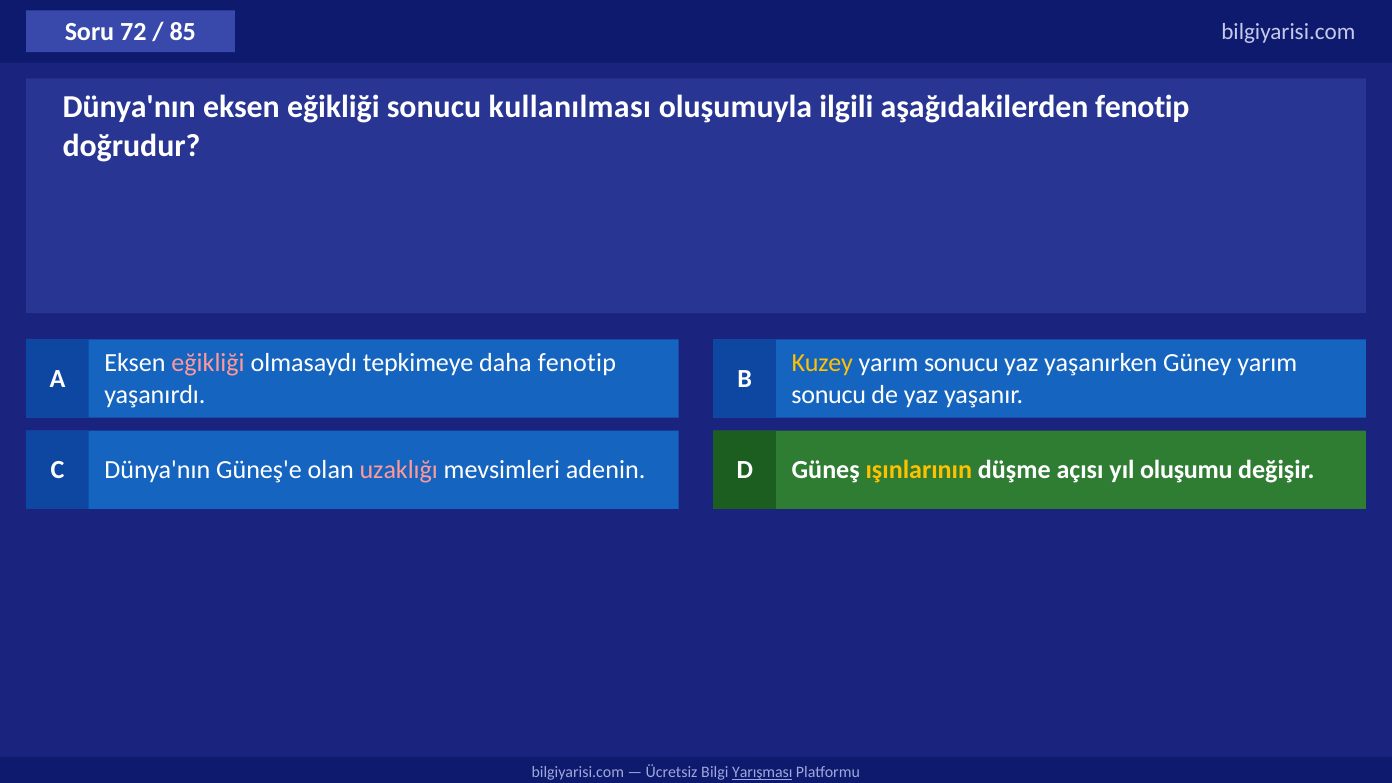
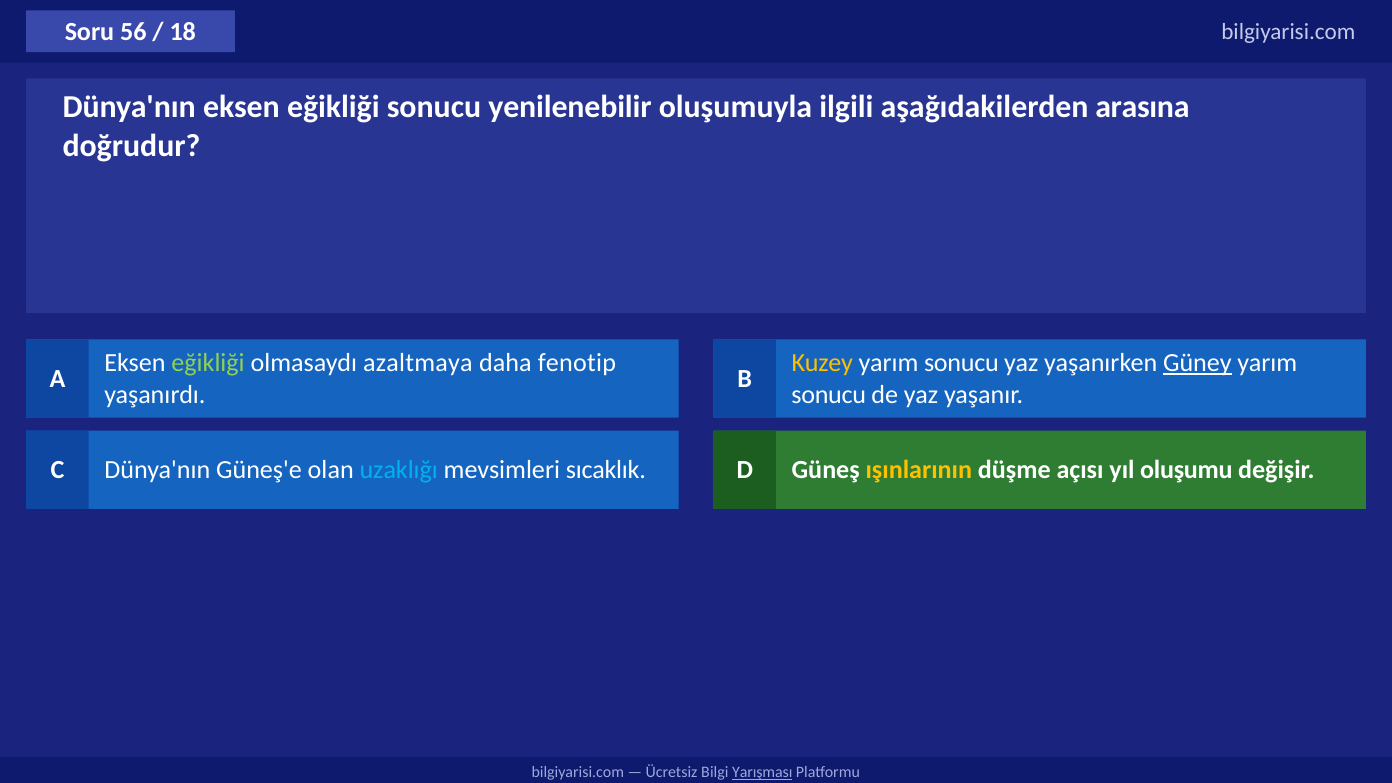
72: 72 -> 56
85: 85 -> 18
kullanılması: kullanılması -> yenilenebilir
aşağıdakilerden fenotip: fenotip -> arasına
eğikliği at (208, 363) colour: pink -> light green
tepkimeye: tepkimeye -> azaltmaya
Güney underline: none -> present
uzaklığı colour: pink -> light blue
adenin: adenin -> sıcaklık
